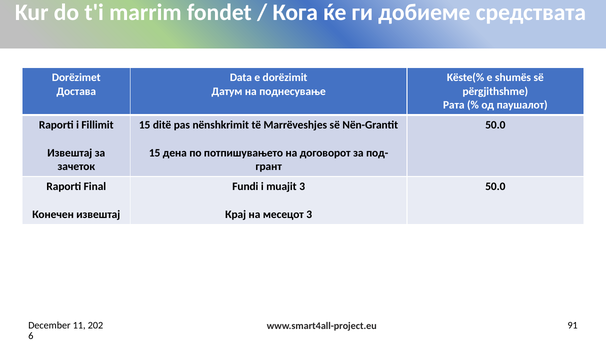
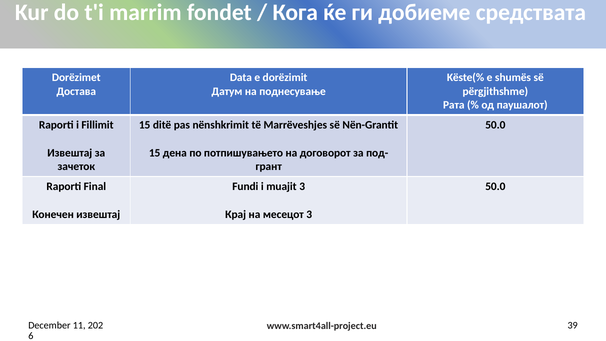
91: 91 -> 39
